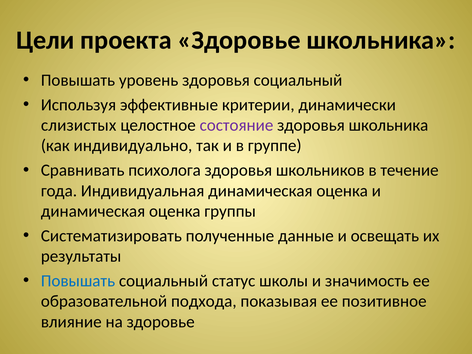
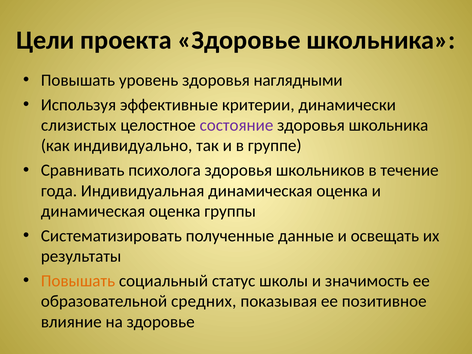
здоровья социальный: социальный -> наглядными
Повышать at (78, 281) colour: blue -> orange
подхода: подхода -> средних
